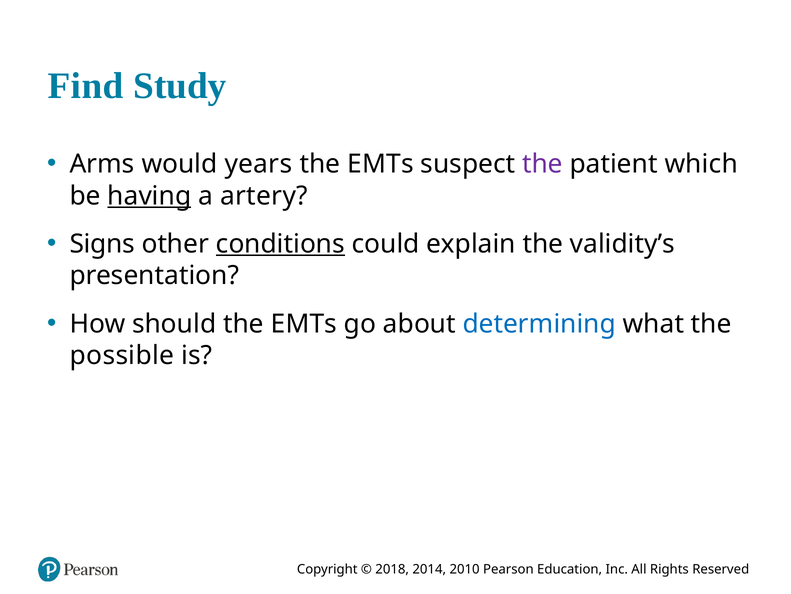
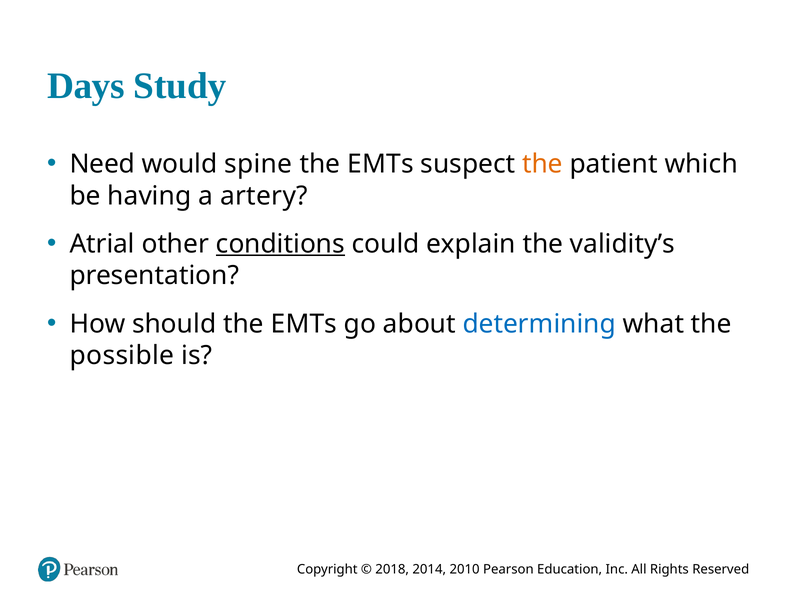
Find: Find -> Days
Arms: Arms -> Need
years: years -> spine
the at (543, 164) colour: purple -> orange
having underline: present -> none
Signs: Signs -> Atrial
